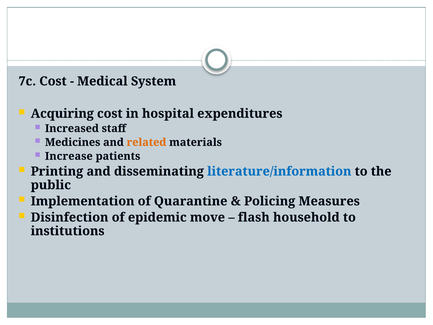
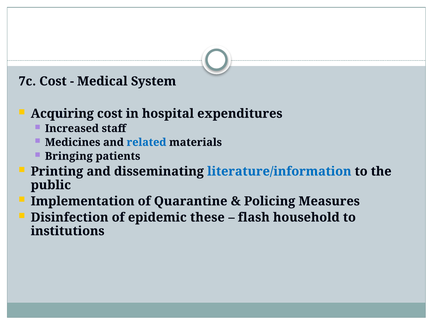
related colour: orange -> blue
Increase: Increase -> Bringing
move: move -> these
